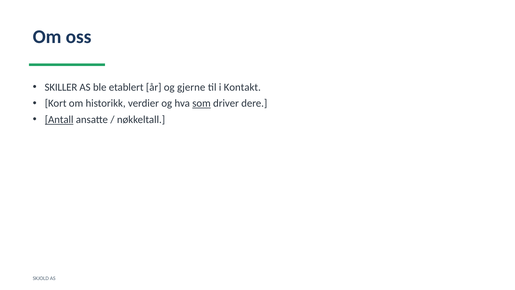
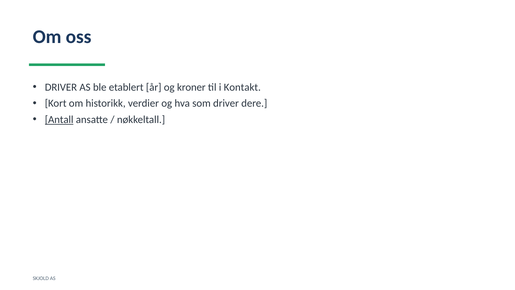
SKILLER at (61, 87): SKILLER -> DRIVER
gjerne: gjerne -> kroner
som underline: present -> none
